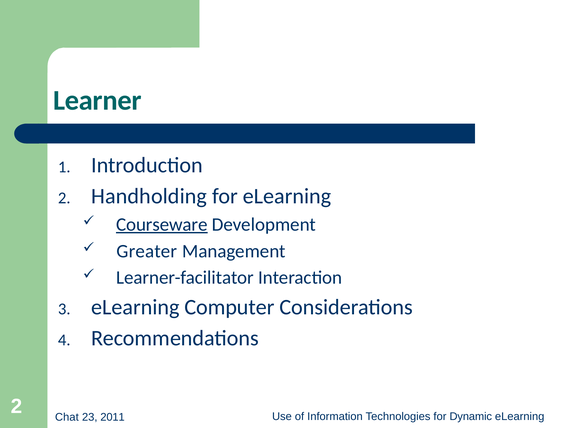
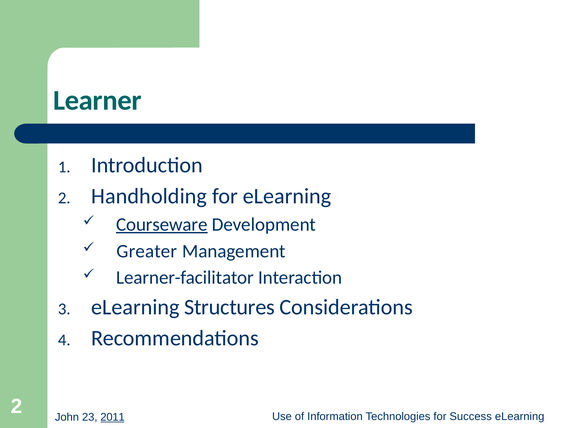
Computer: Computer -> Structures
Dynamic: Dynamic -> Success
Chat: Chat -> John
2011 underline: none -> present
